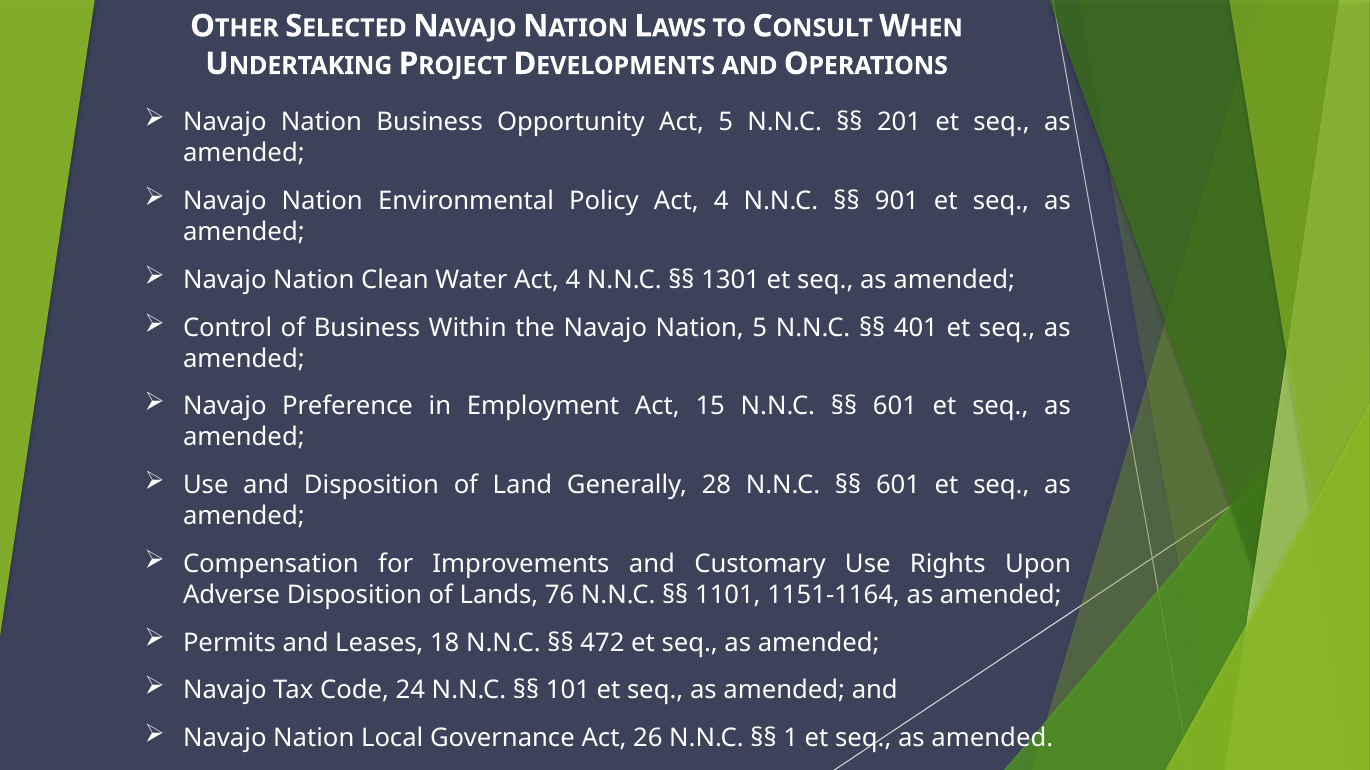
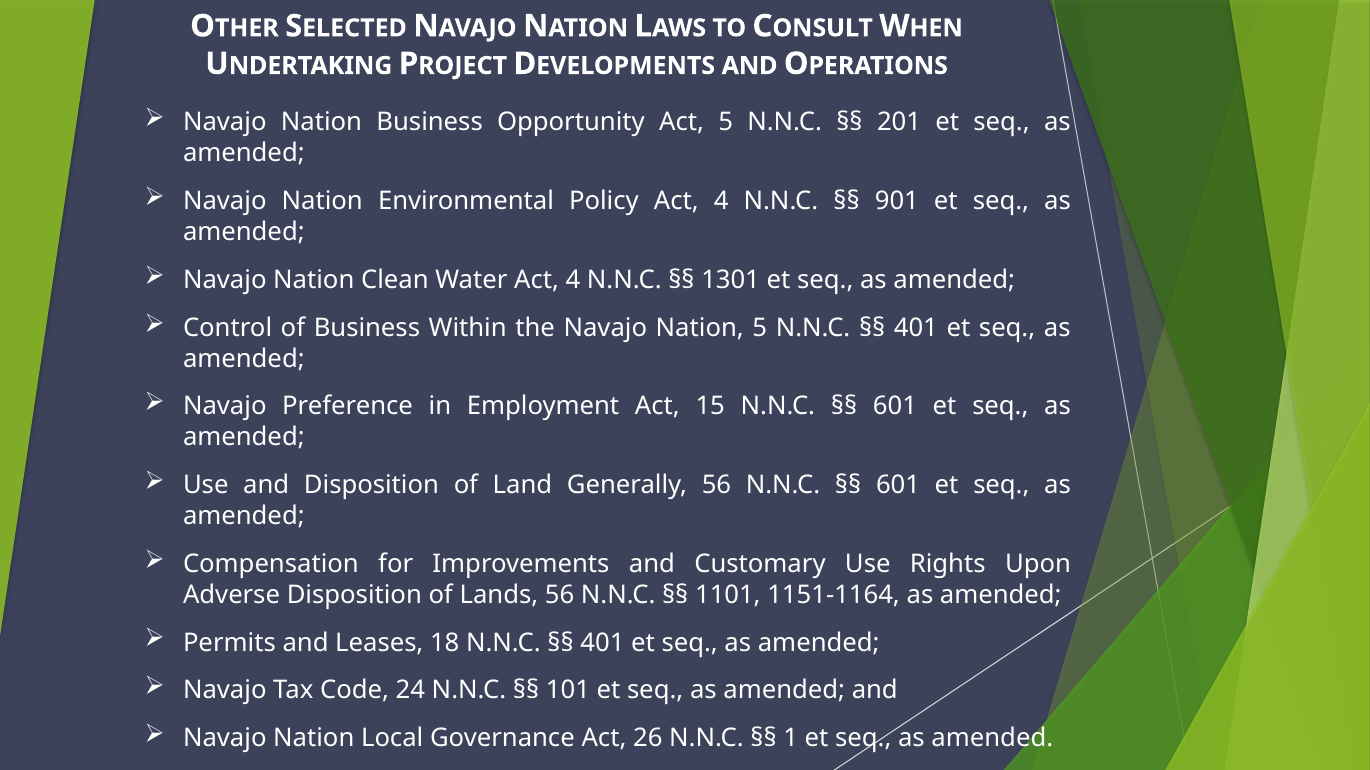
Generally 28: 28 -> 56
Lands 76: 76 -> 56
472 at (602, 643): 472 -> 401
